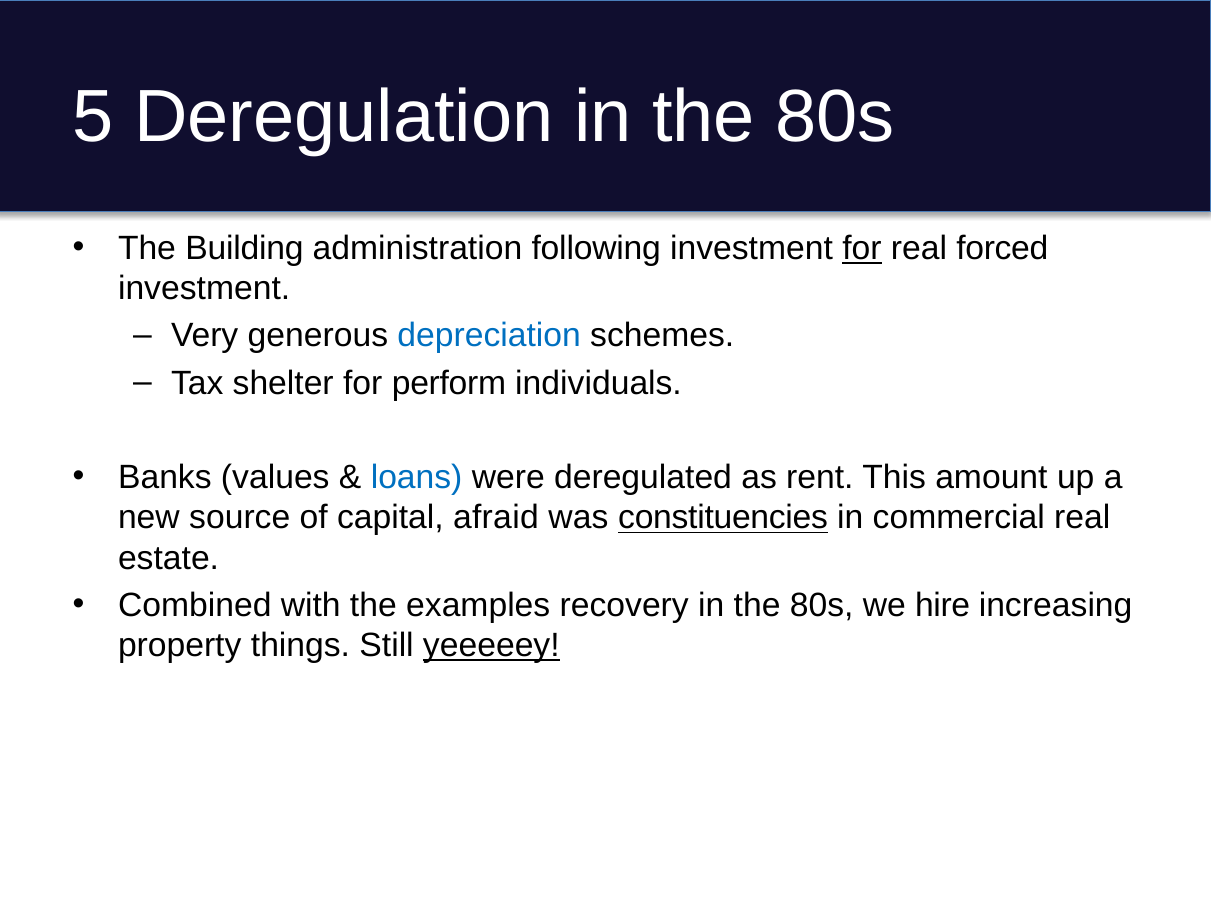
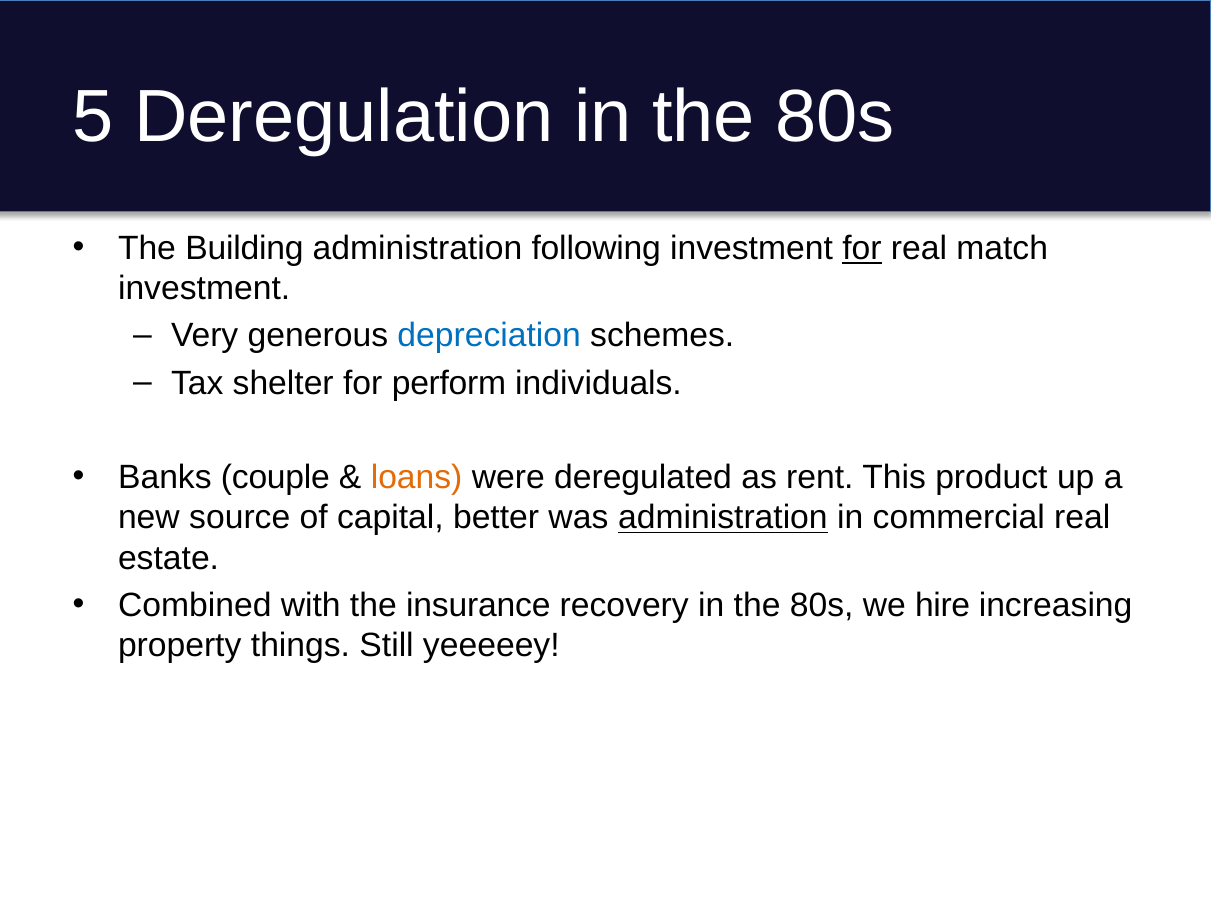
forced: forced -> match
values: values -> couple
loans colour: blue -> orange
amount: amount -> product
afraid: afraid -> better
was constituencies: constituencies -> administration
examples: examples -> insurance
yeeeeey underline: present -> none
